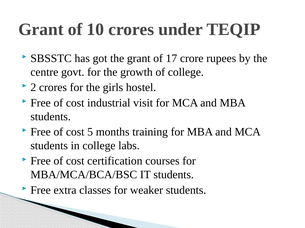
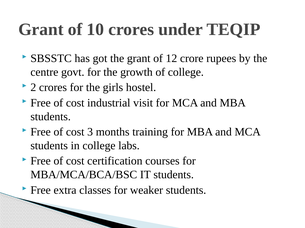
17: 17 -> 12
5: 5 -> 3
